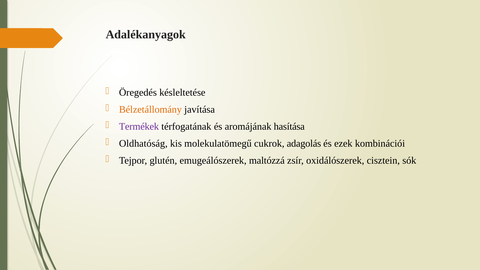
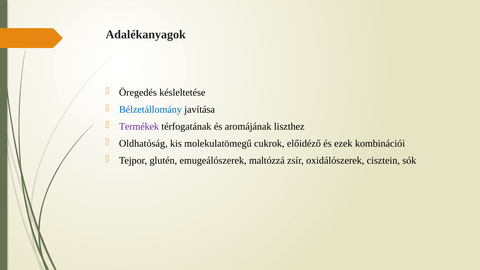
Bélzetállomány colour: orange -> blue
hasítása: hasítása -> liszthez
adagolás: adagolás -> előidéző
